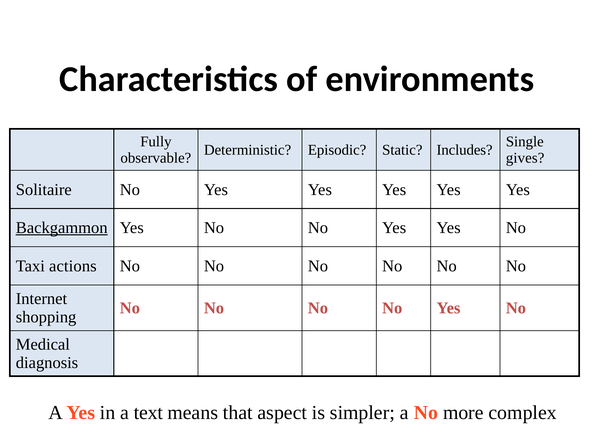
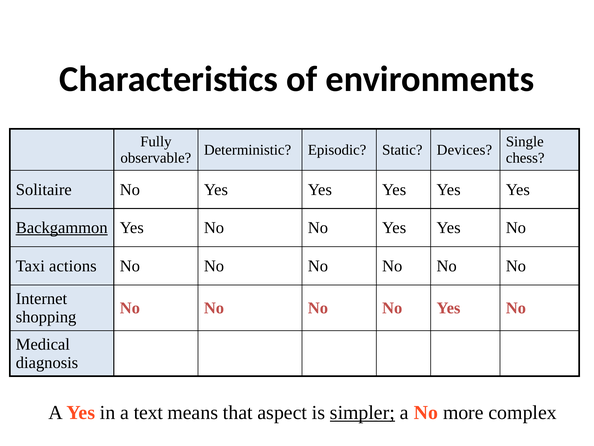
Includes: Includes -> Devices
gives: gives -> chess
simpler underline: none -> present
